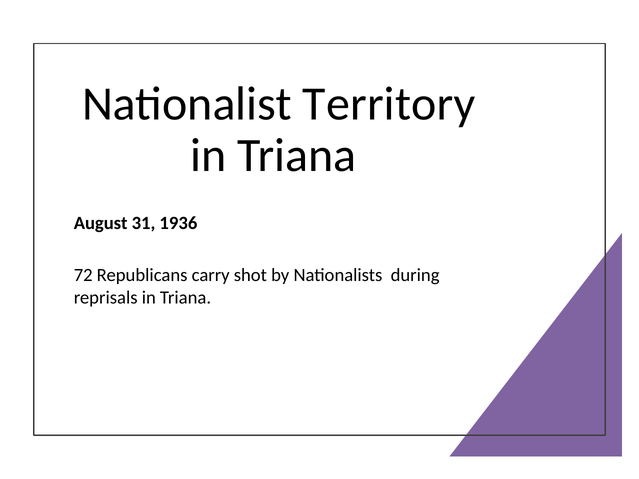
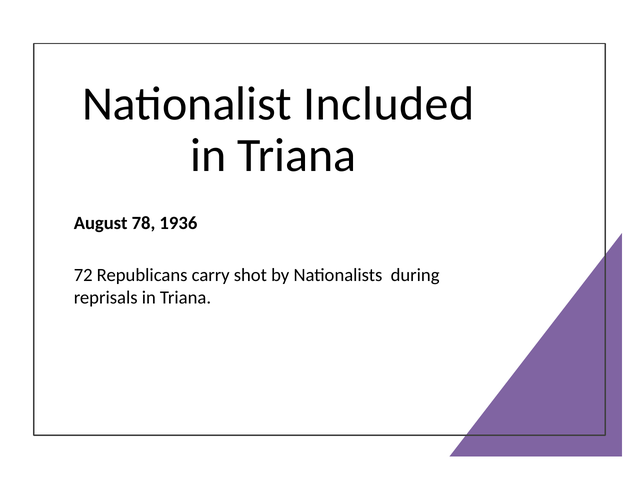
Territory: Territory -> Included
31: 31 -> 78
